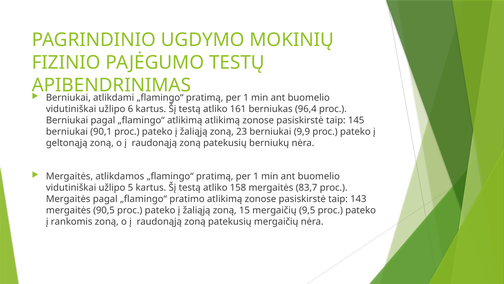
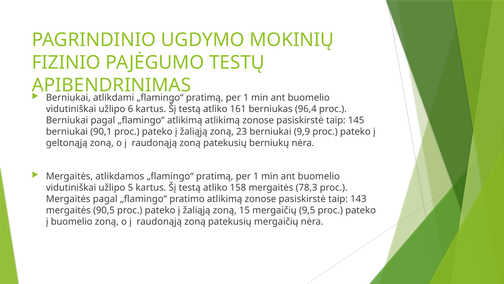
83,7: 83,7 -> 78,3
į rankomis: rankomis -> buomelio
